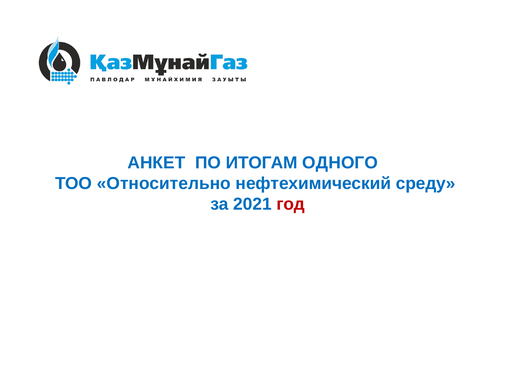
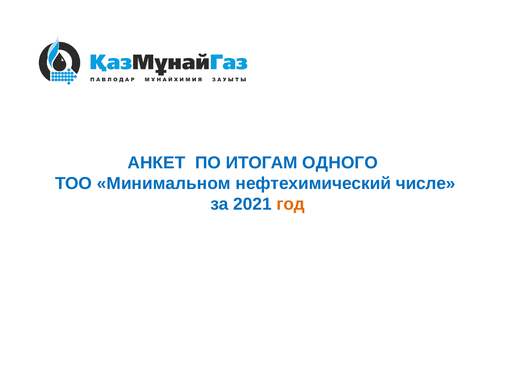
Относительно: Относительно -> Минимальном
среду: среду -> числе
год colour: red -> orange
